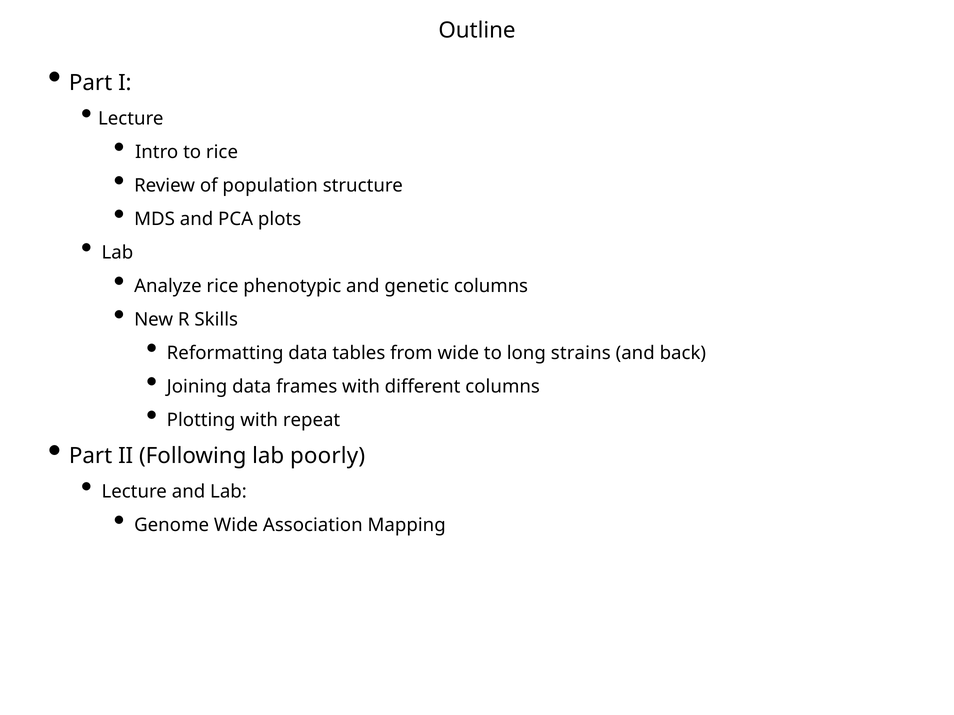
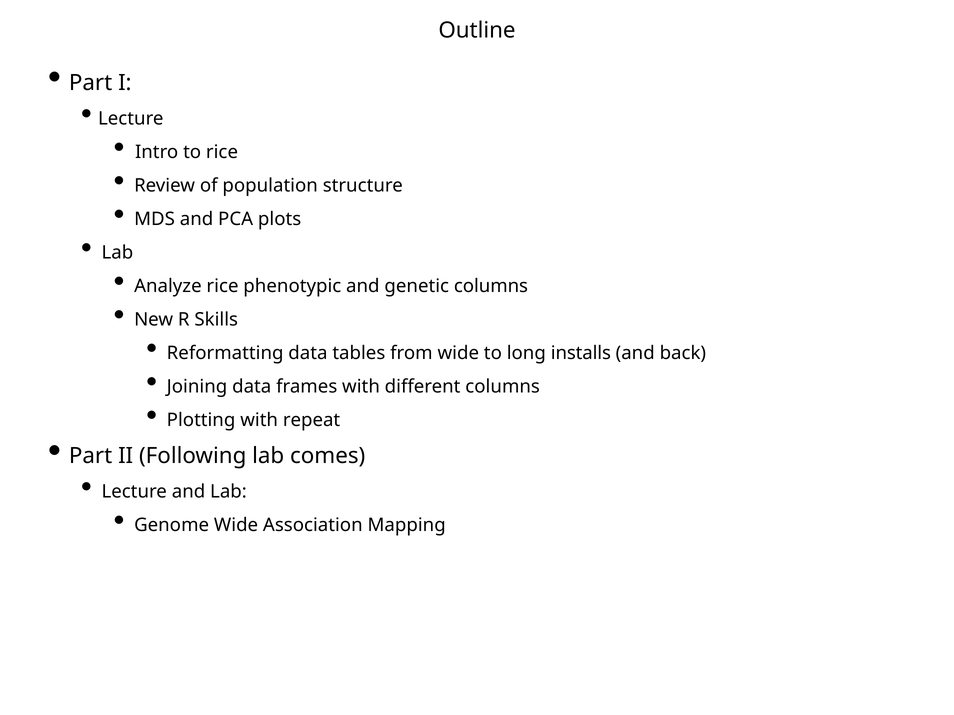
strains: strains -> installs
poorly: poorly -> comes
